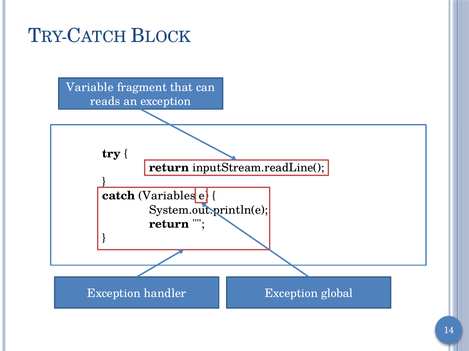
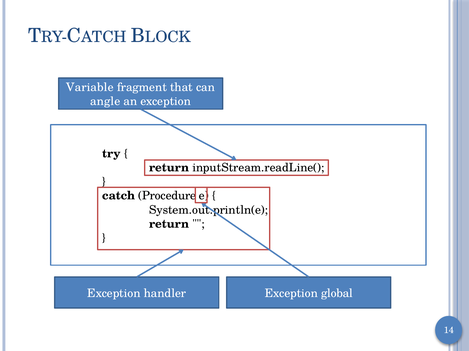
reads: reads -> angle
Variables: Variables -> Procedure
